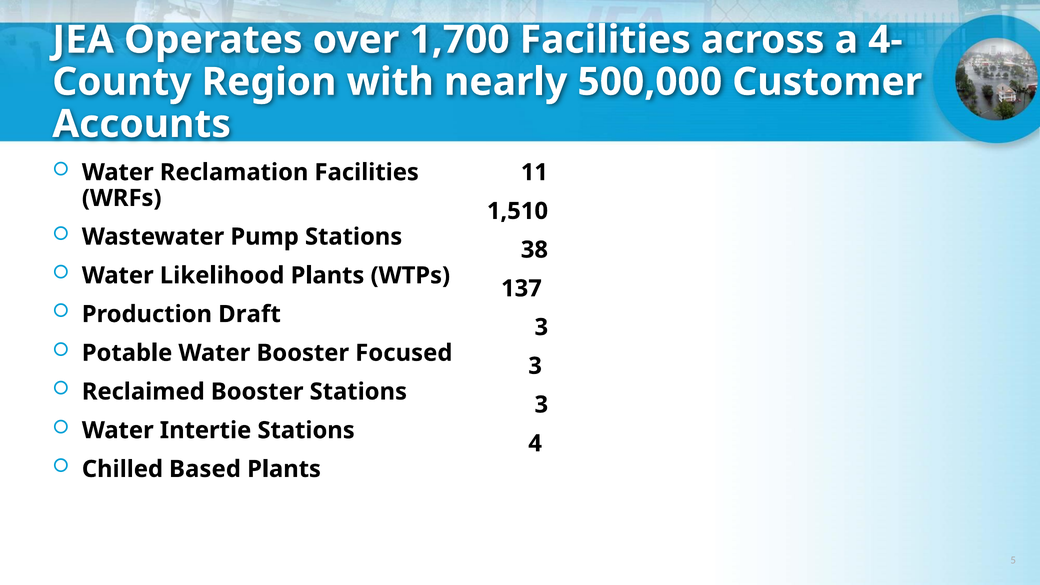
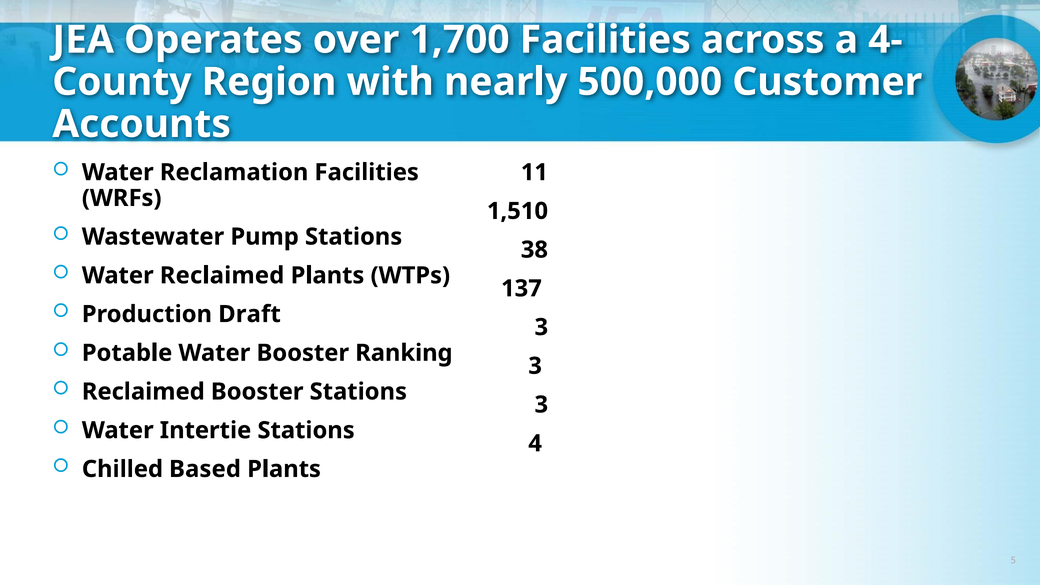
Water Likelihood: Likelihood -> Reclaimed
Focused: Focused -> Ranking
